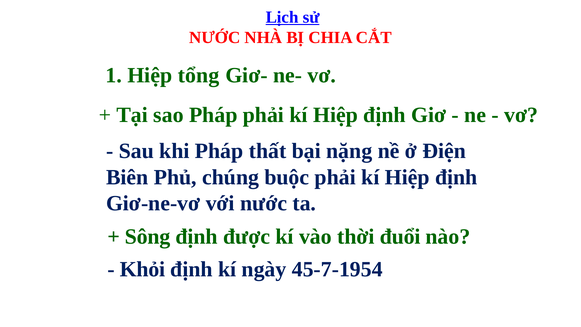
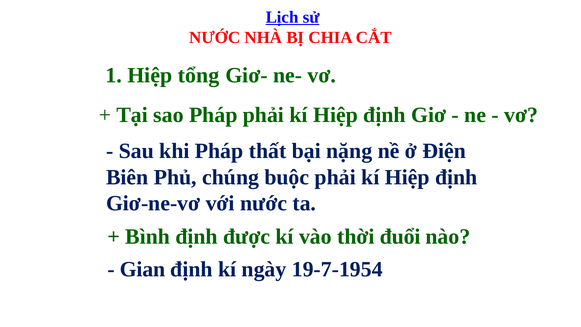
Sông: Sông -> Bình
Khỏi: Khỏi -> Gian
45-7-1954: 45-7-1954 -> 19-7-1954
